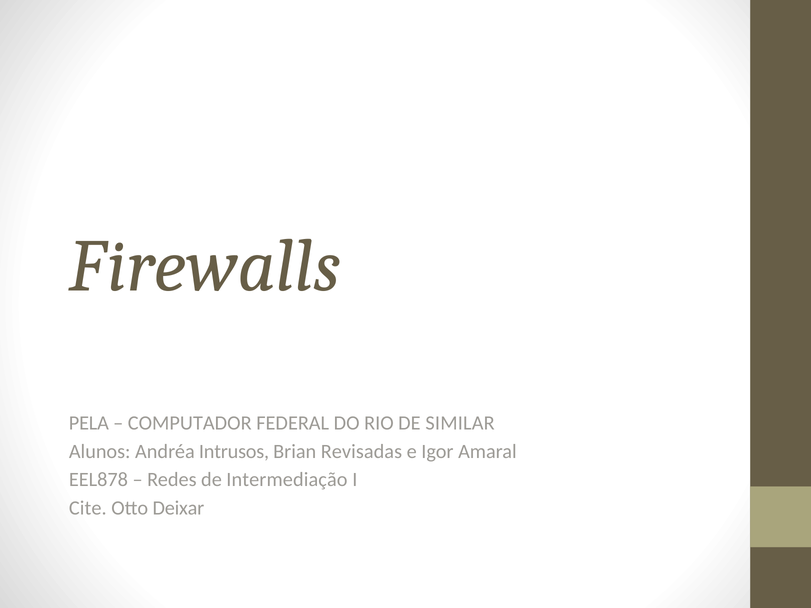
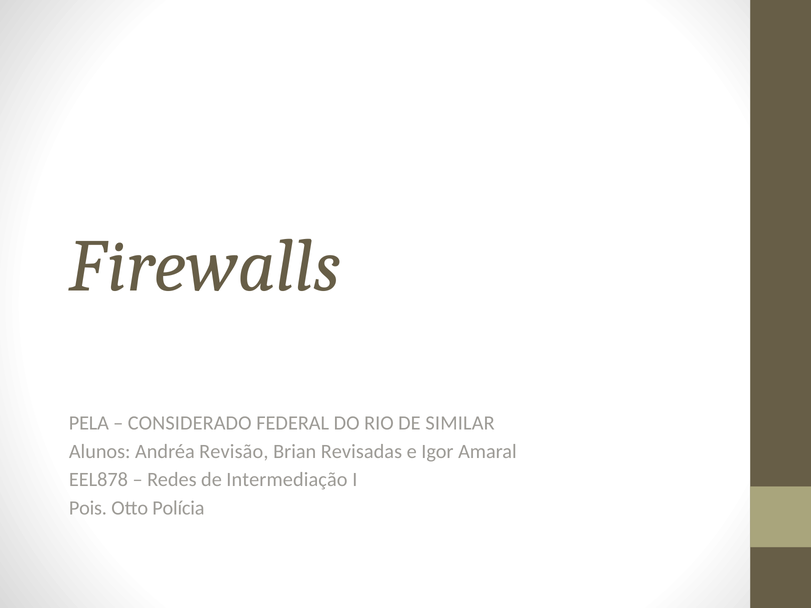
COMPUTADOR: COMPUTADOR -> CONSIDERADO
Intrusos: Intrusos -> Revisão
Cite: Cite -> Pois
Deixar: Deixar -> Polícia
